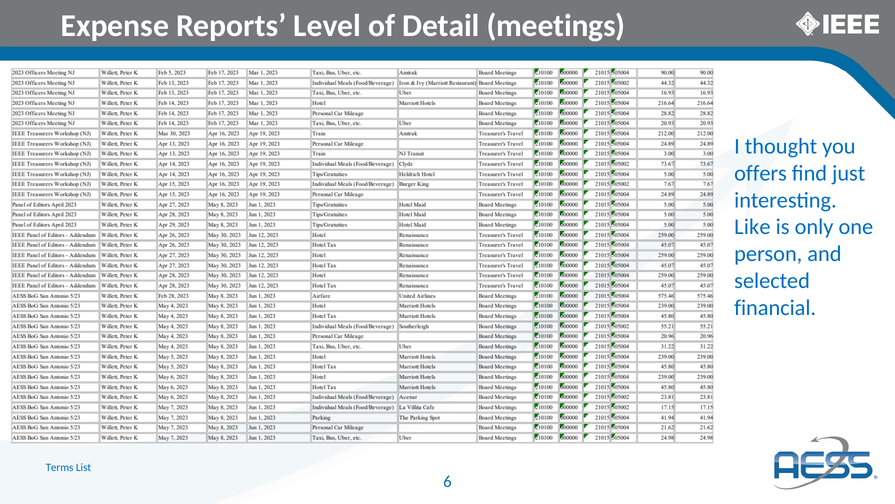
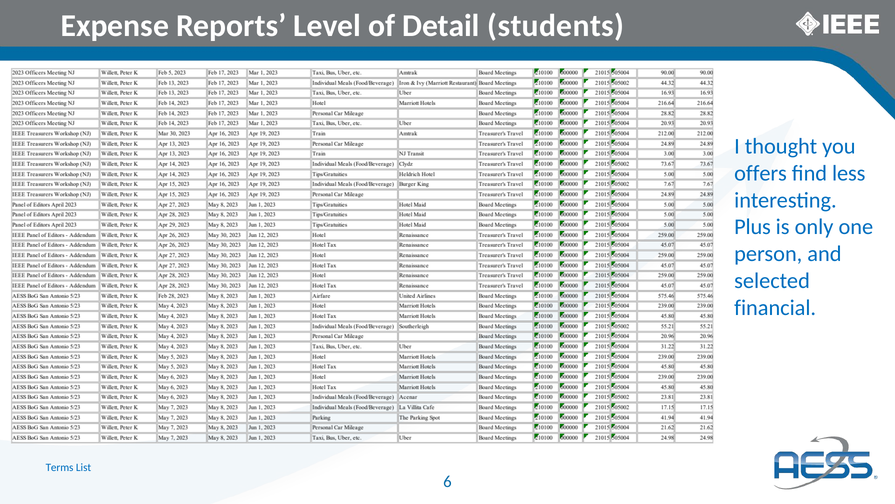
meetings: meetings -> students
just: just -> less
Like: Like -> Plus
